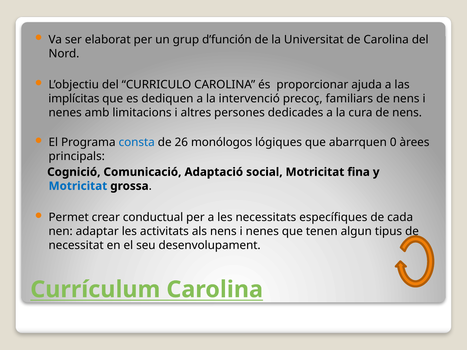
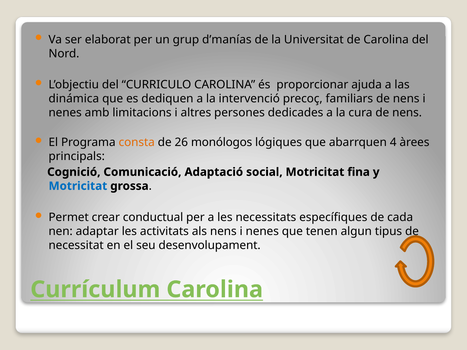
d’función: d’función -> d’manías
implícitas: implícitas -> dinámica
consta colour: blue -> orange
0: 0 -> 4
